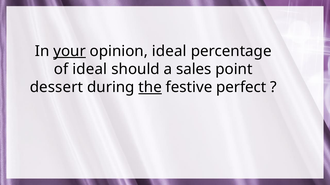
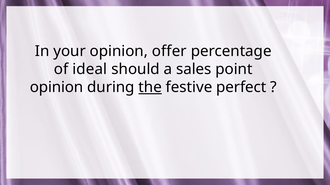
your underline: present -> none
opinion ideal: ideal -> offer
dessert at (56, 88): dessert -> opinion
